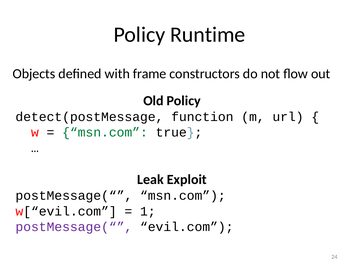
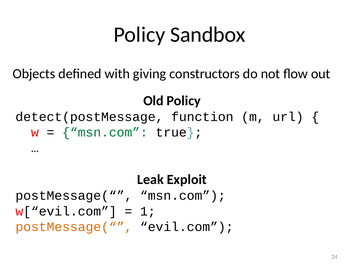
Runtime: Runtime -> Sandbox
frame: frame -> giving
postMessage(“ at (74, 227) colour: purple -> orange
